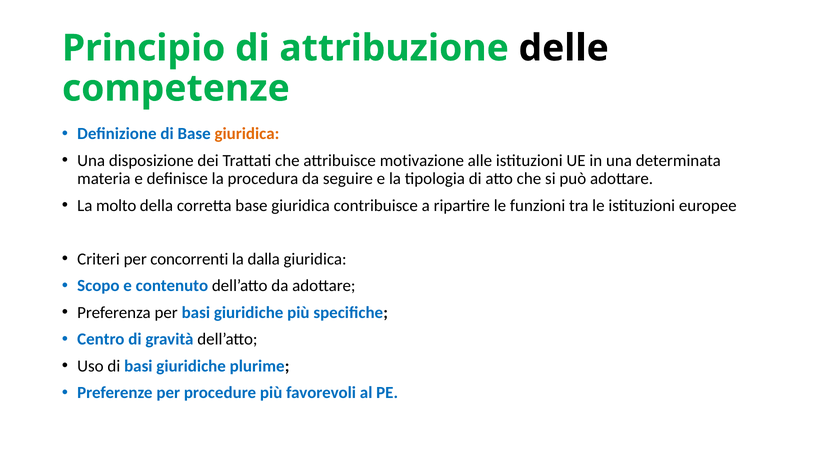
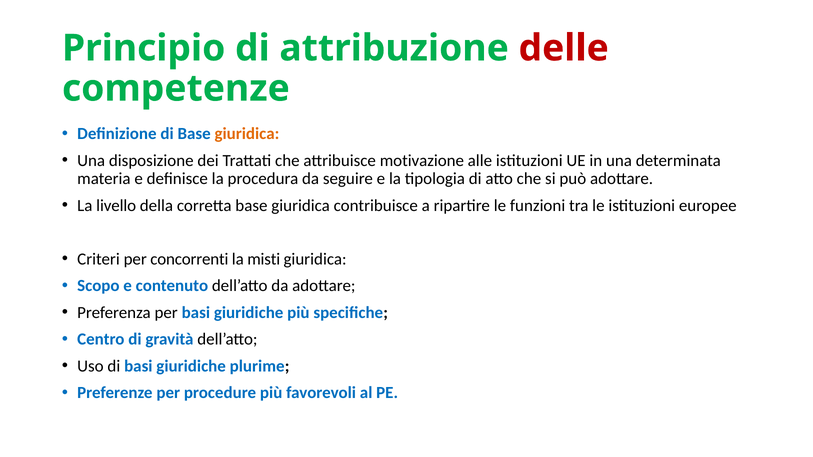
delle colour: black -> red
molto: molto -> livello
dalla: dalla -> misti
